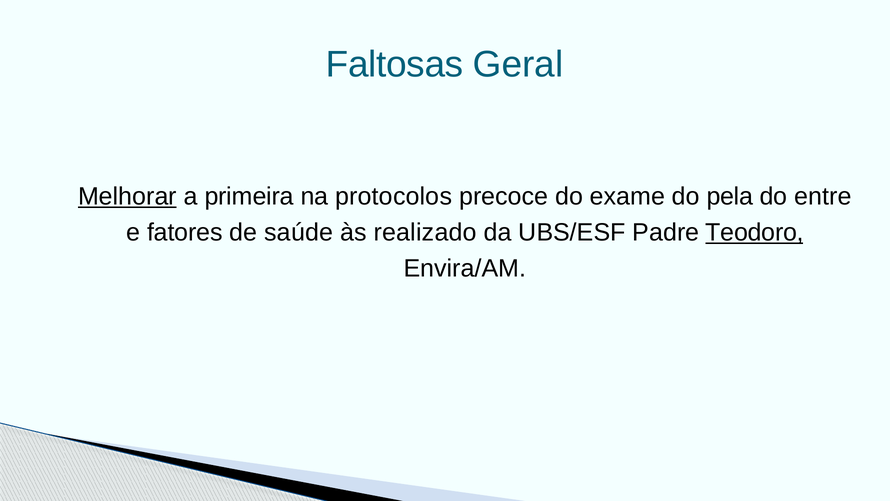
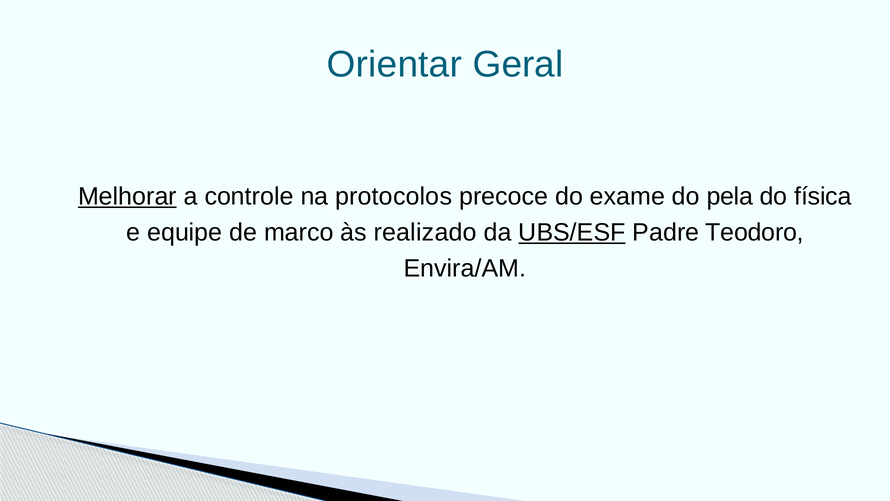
Faltosas: Faltosas -> Orientar
primeira: primeira -> controle
entre: entre -> física
fatores: fatores -> equipe
saúde: saúde -> marco
UBS/ESF underline: none -> present
Teodoro underline: present -> none
